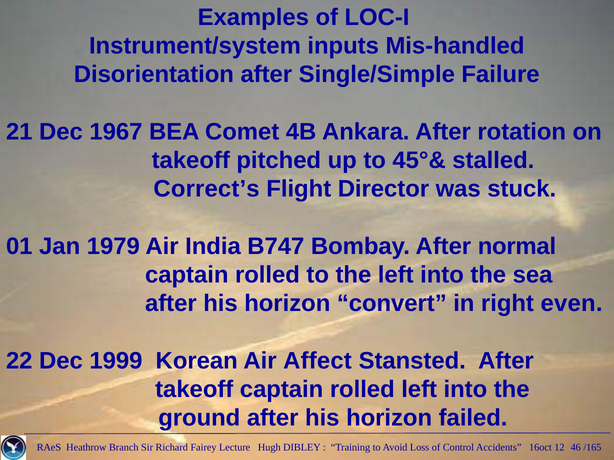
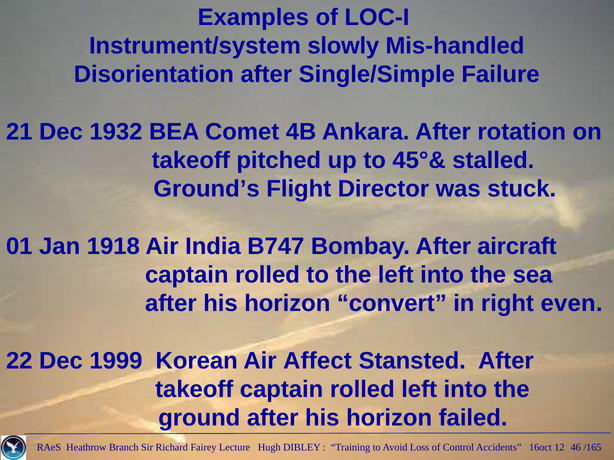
inputs: inputs -> slowly
1967: 1967 -> 1932
Correct’s: Correct’s -> Ground’s
1979: 1979 -> 1918
normal: normal -> aircraft
